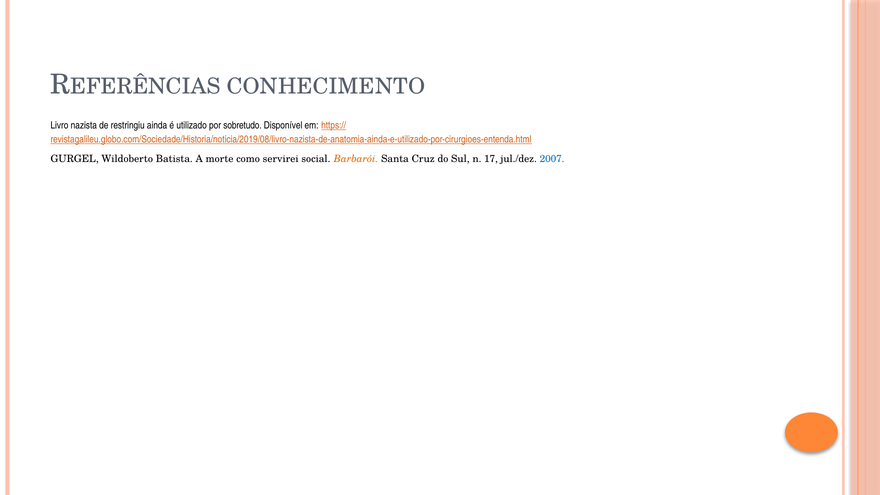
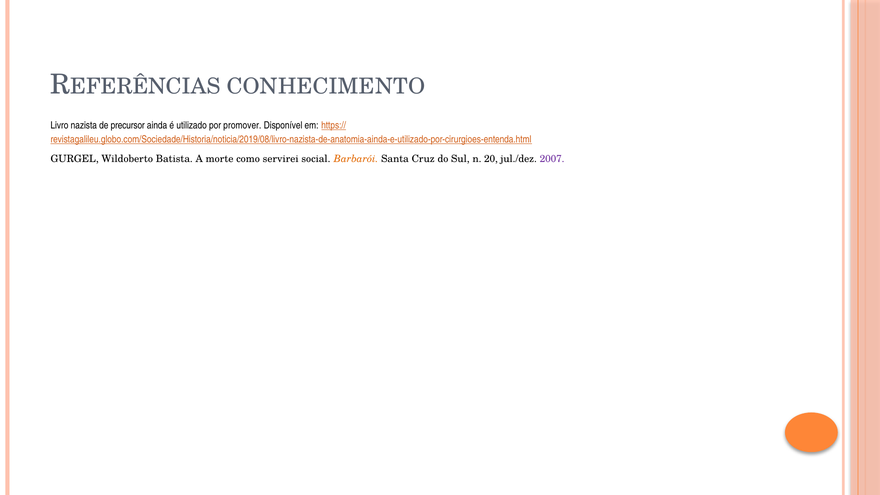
restringiu: restringiu -> precursor
sobretudo: sobretudo -> promover
17: 17 -> 20
2007 colour: blue -> purple
